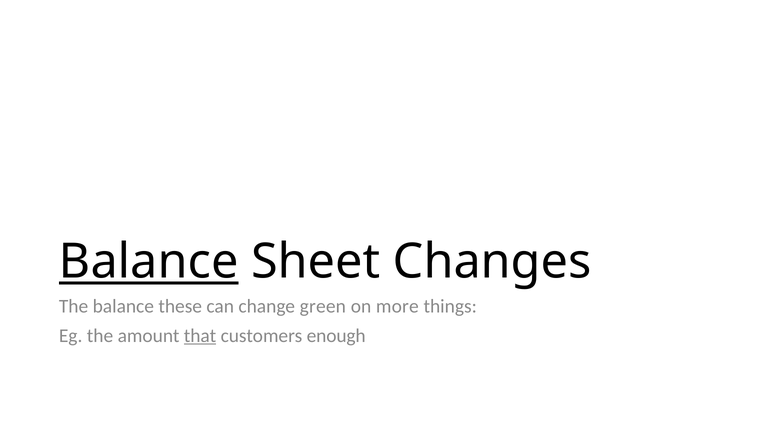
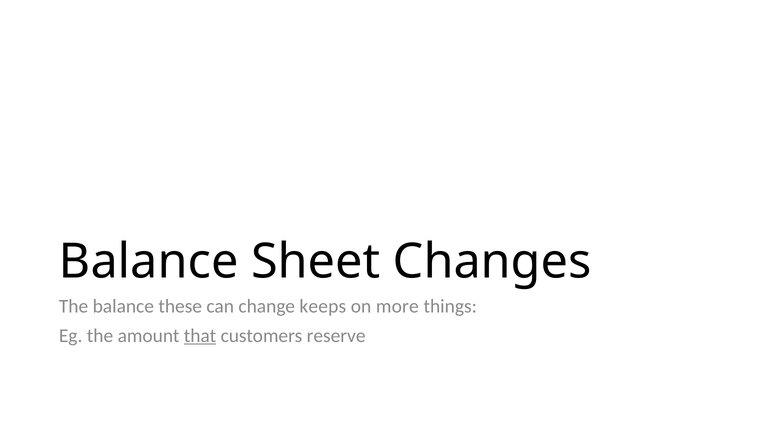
Balance at (149, 262) underline: present -> none
green: green -> keeps
enough: enough -> reserve
